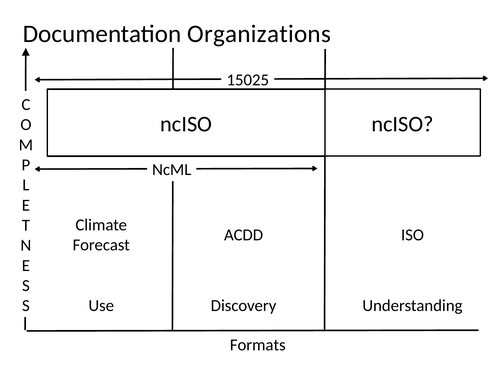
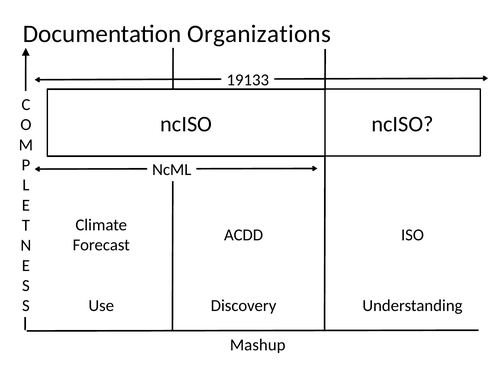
15025: 15025 -> 19133
Formats: Formats -> Mashup
